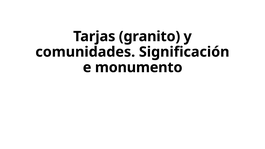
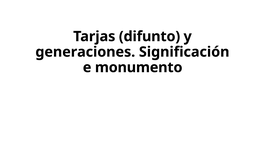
granito: granito -> difunto
comunidades: comunidades -> generaciones
